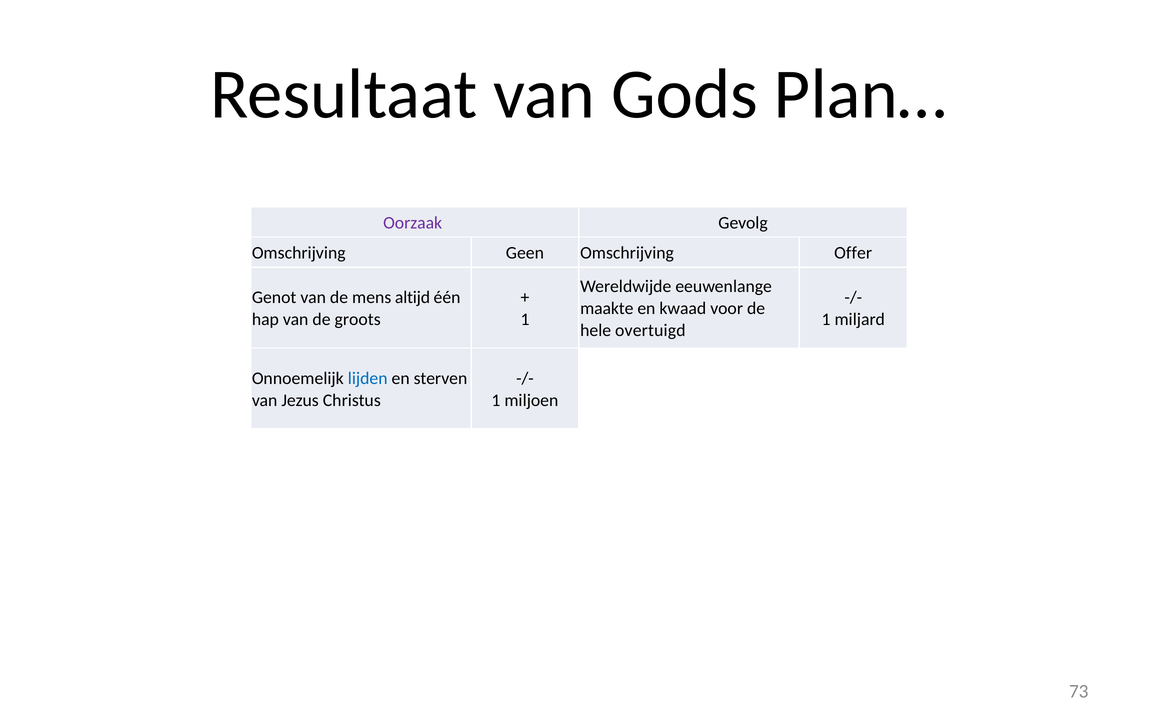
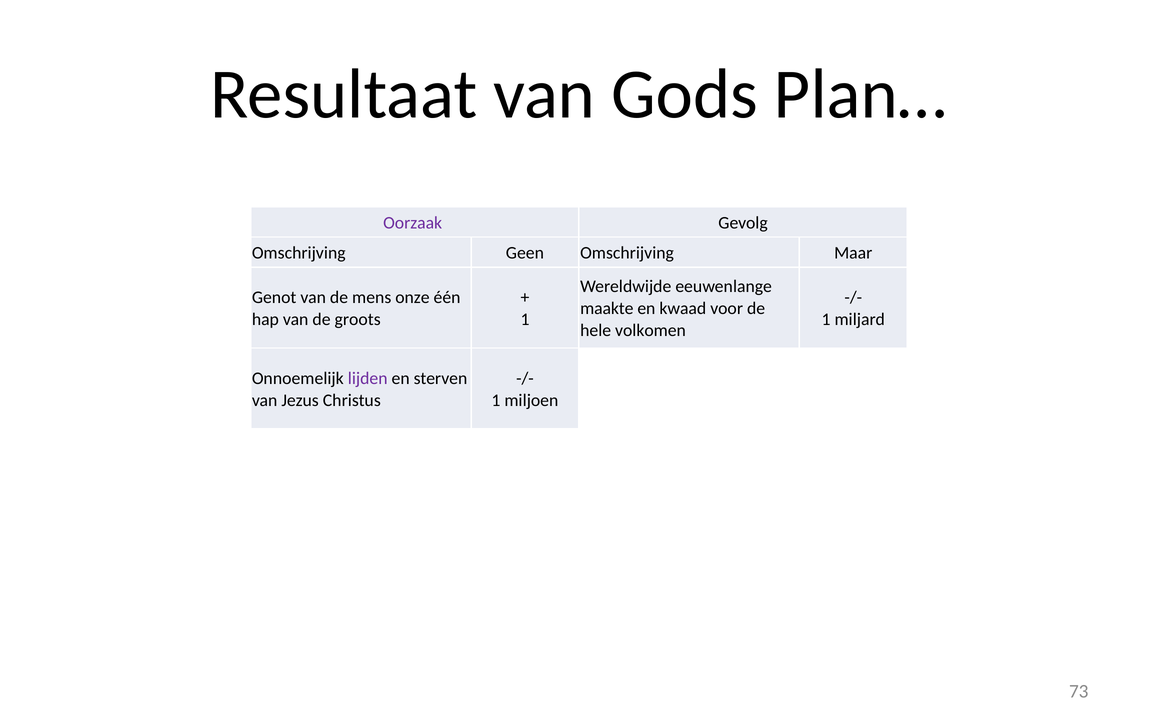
Offer: Offer -> Maar
altijd: altijd -> onze
overtuigd: overtuigd -> volkomen
lijden colour: blue -> purple
